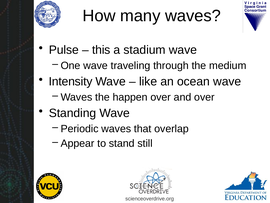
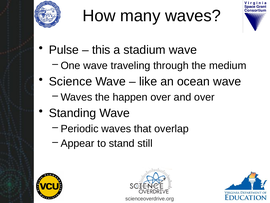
Intensity: Intensity -> Science
